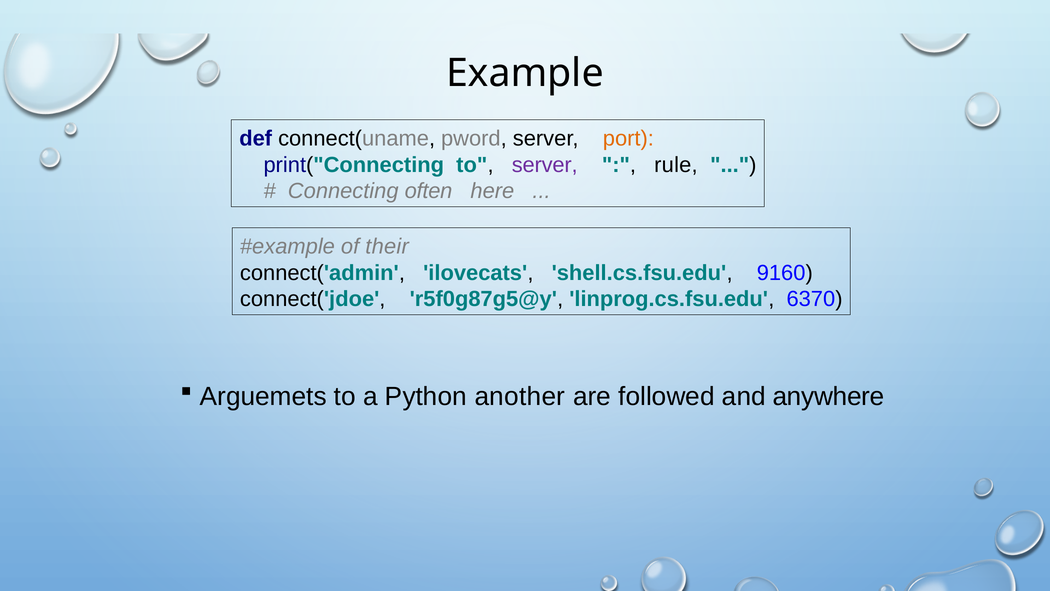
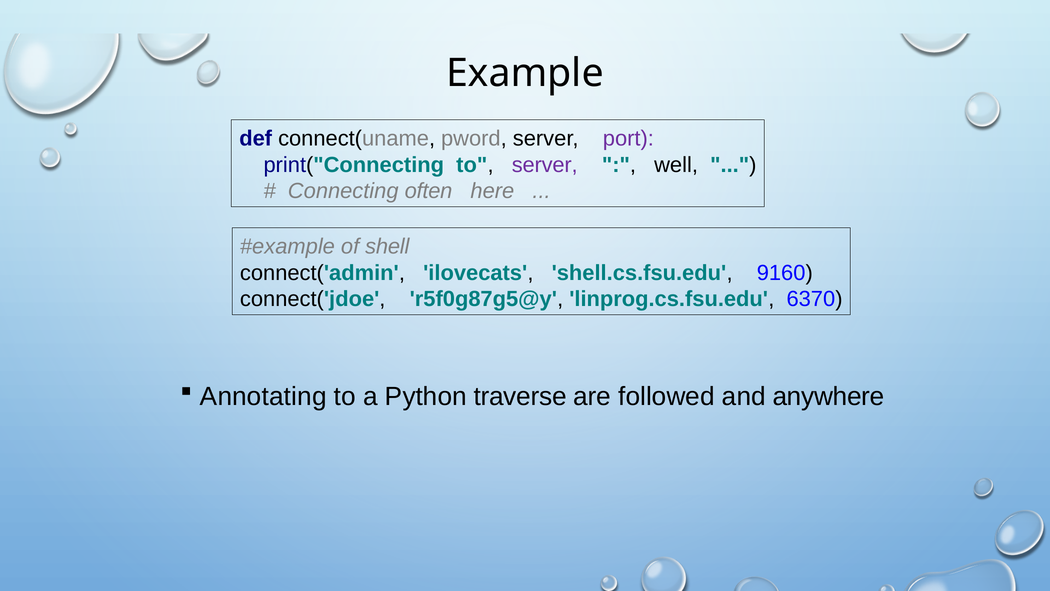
port colour: orange -> purple
rule: rule -> well
their: their -> shell
Arguemets: Arguemets -> Annotating
another: another -> traverse
